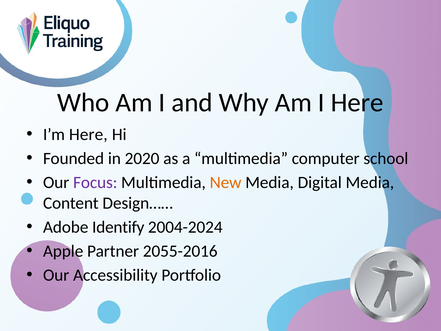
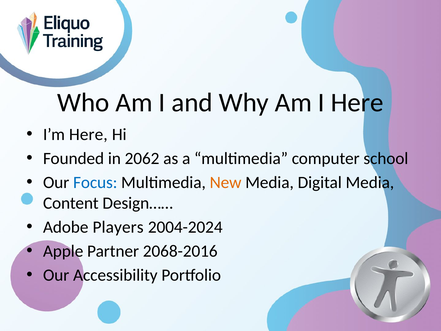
2020: 2020 -> 2062
Focus colour: purple -> blue
Identify: Identify -> Players
2055-2016: 2055-2016 -> 2068-2016
